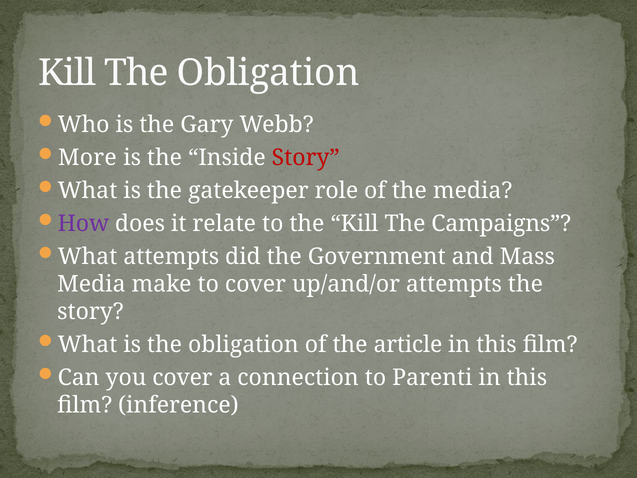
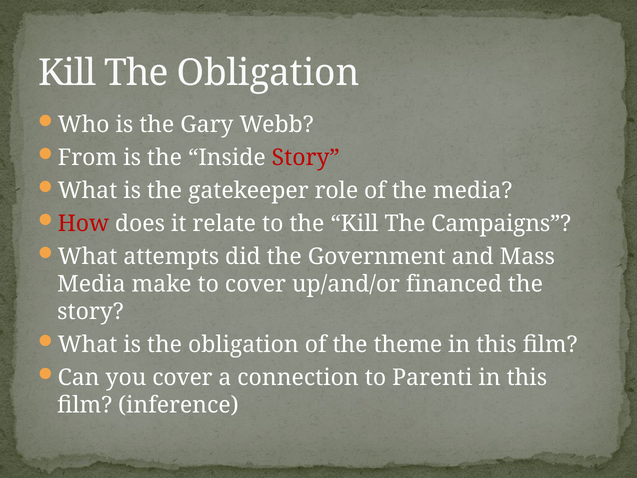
More: More -> From
How colour: purple -> red
up/and/or attempts: attempts -> financed
article: article -> theme
